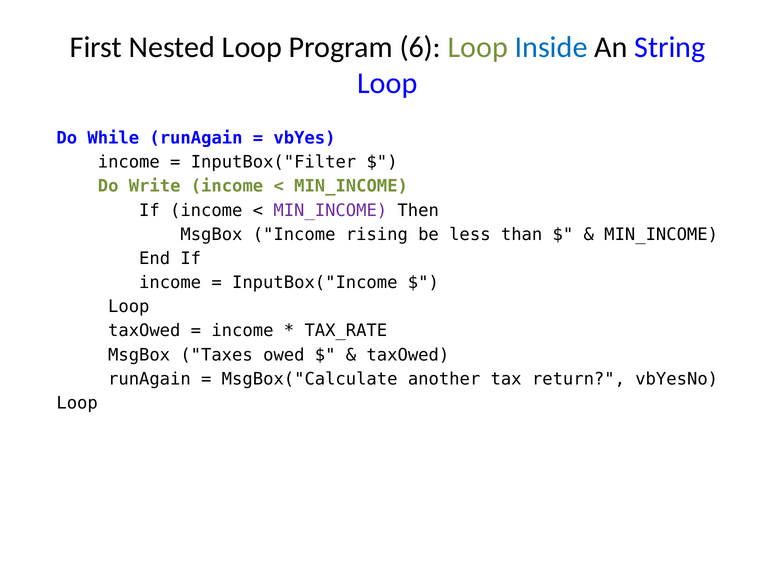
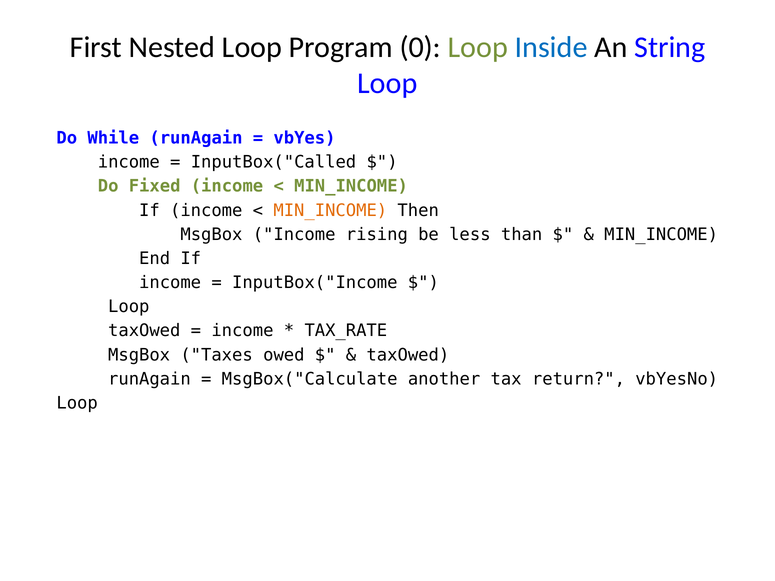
6: 6 -> 0
InputBox("Filter: InputBox("Filter -> InputBox("Called
Write: Write -> Fixed
MIN_INCOME at (330, 210) colour: purple -> orange
